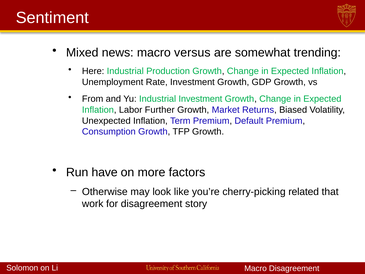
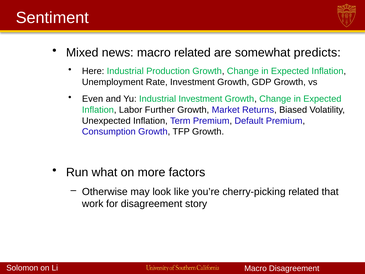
macro versus: versus -> related
trending: trending -> predicts
From: From -> Even
have: have -> what
